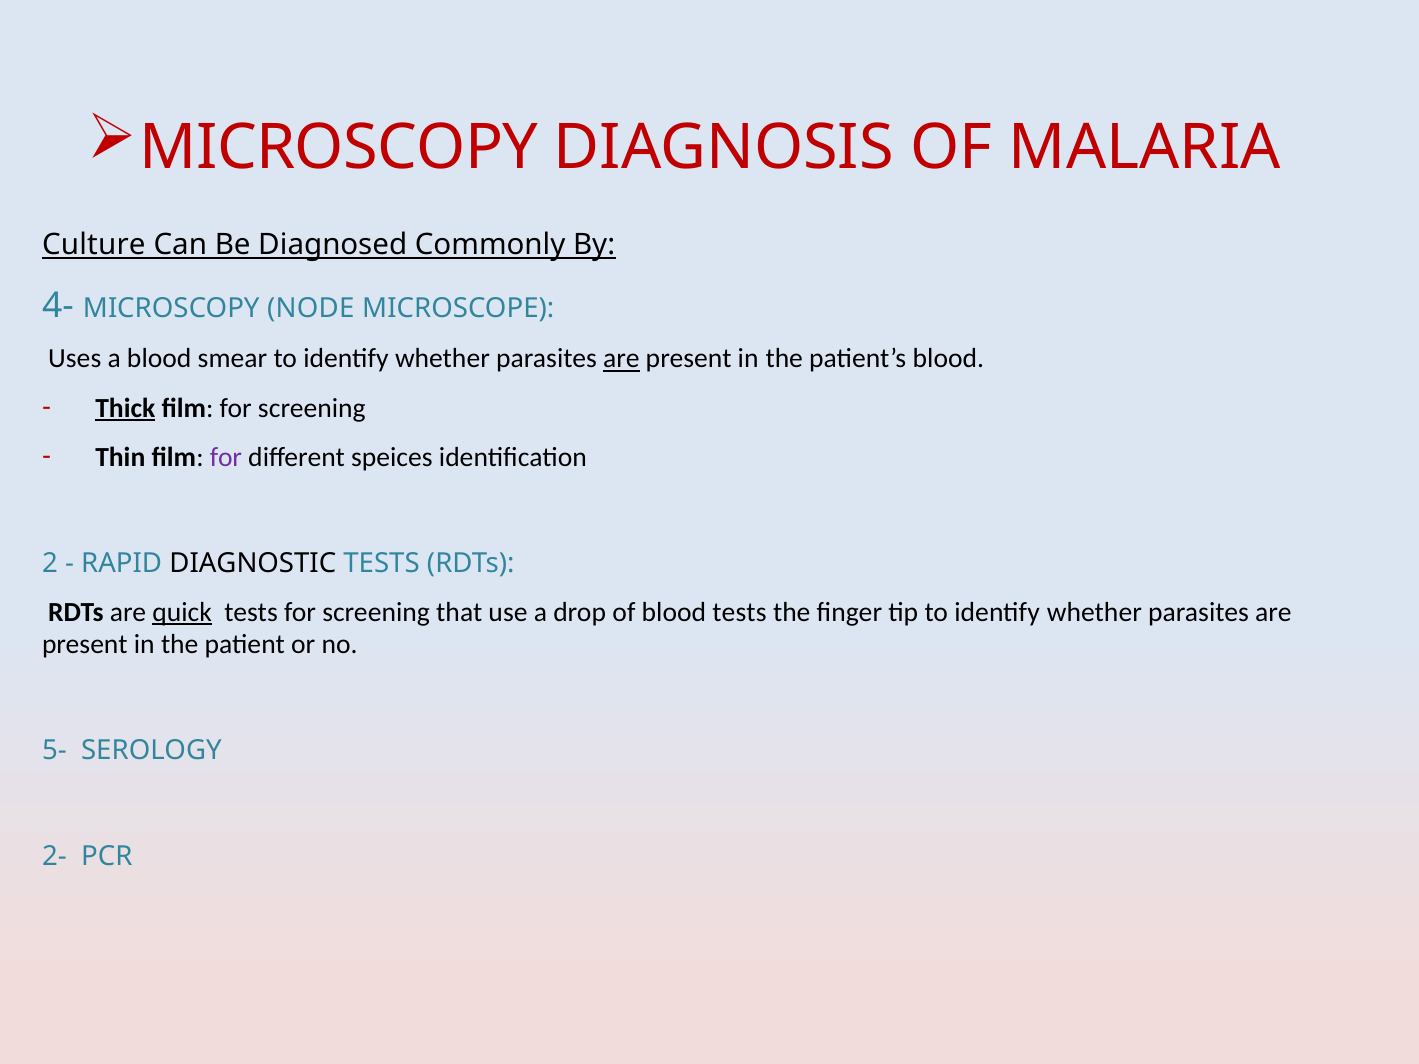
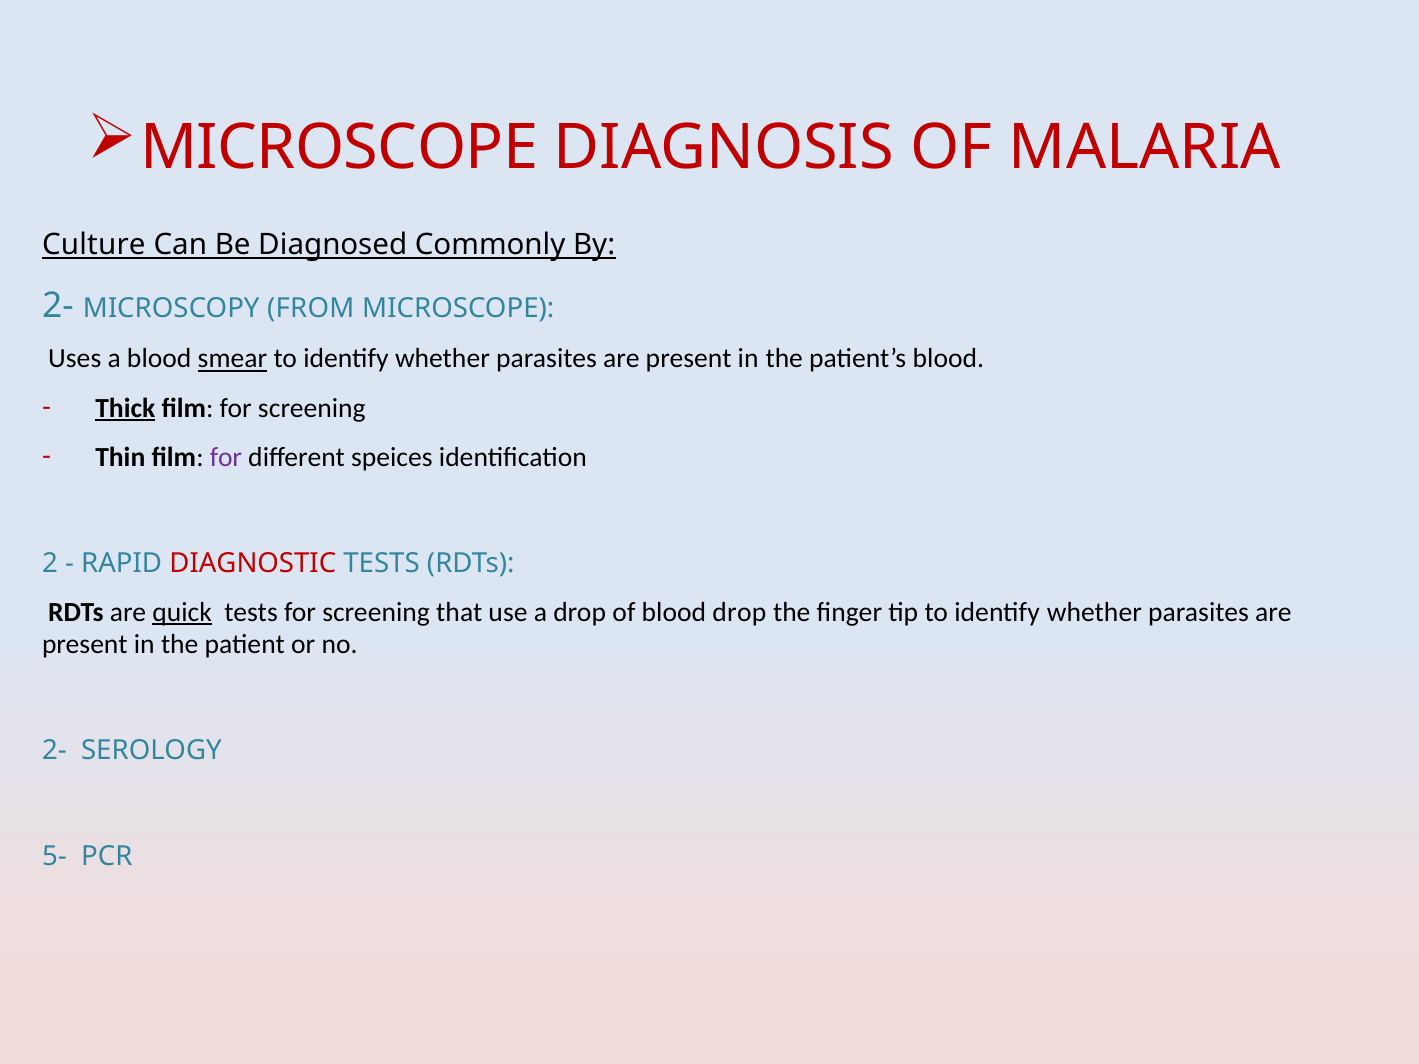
MICROSCOPY at (339, 148): MICROSCOPY -> MICROSCOPE
4- at (58, 306): 4- -> 2-
NODE: NODE -> FROM
smear underline: none -> present
are at (621, 359) underline: present -> none
DIAGNOSTIC colour: black -> red
blood tests: tests -> drop
5- at (54, 750): 5- -> 2-
2-: 2- -> 5-
